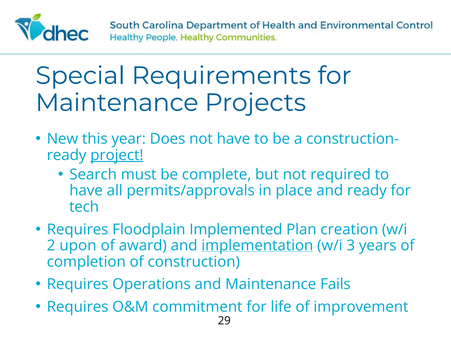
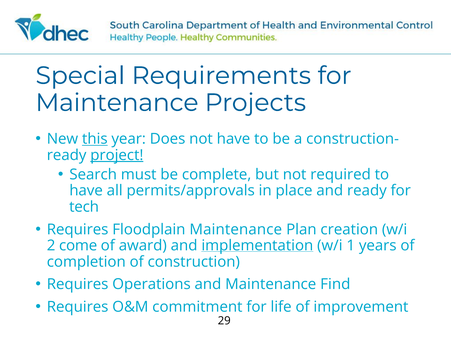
this underline: none -> present
Floodplain Implemented: Implemented -> Maintenance
upon: upon -> come
3: 3 -> 1
Fails: Fails -> Find
